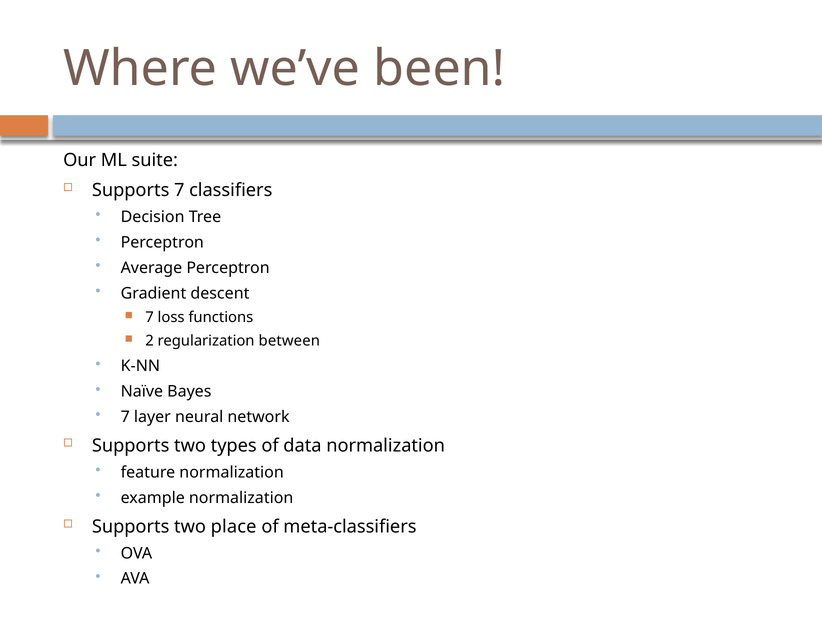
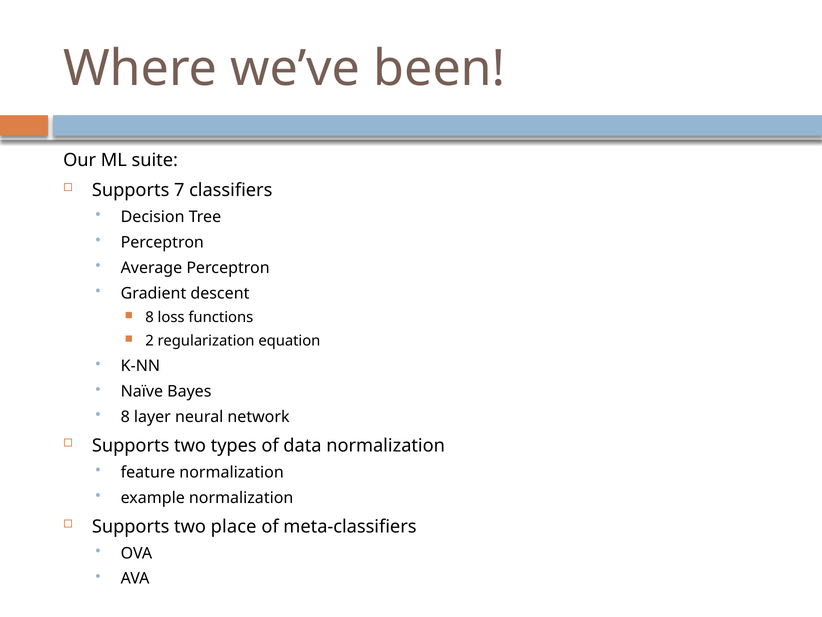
7 at (150, 317): 7 -> 8
between: between -> equation
7 at (125, 417): 7 -> 8
